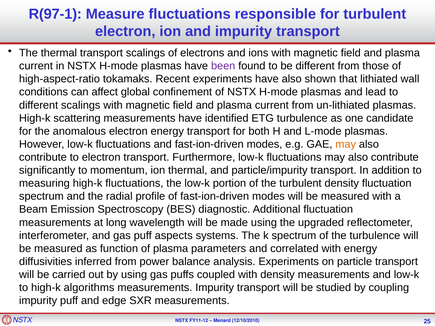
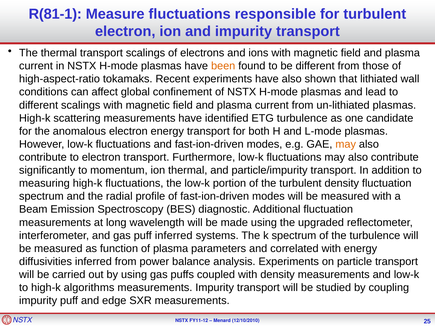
R(97-1: R(97-1 -> R(81-1
been colour: purple -> orange
puff aspects: aspects -> inferred
